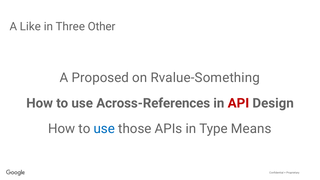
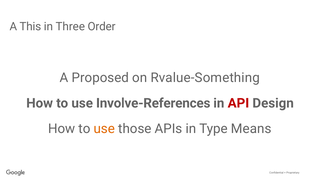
Like: Like -> This
Other: Other -> Order
Across-References: Across-References -> Involve-References
use at (104, 129) colour: blue -> orange
